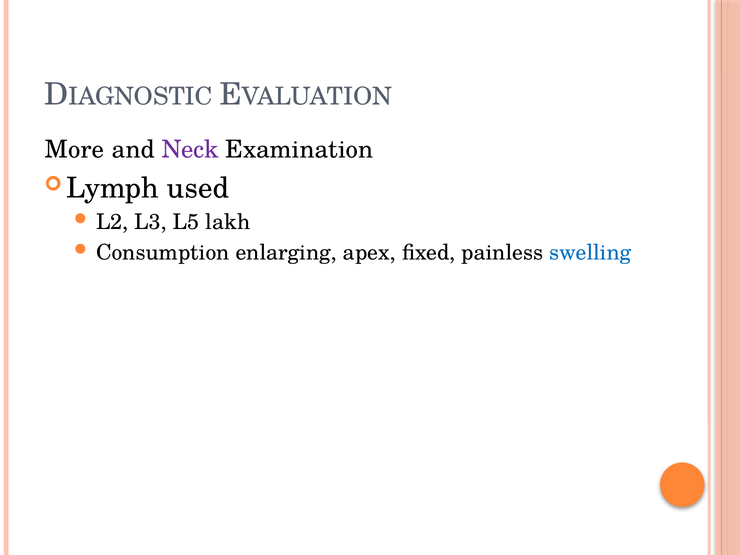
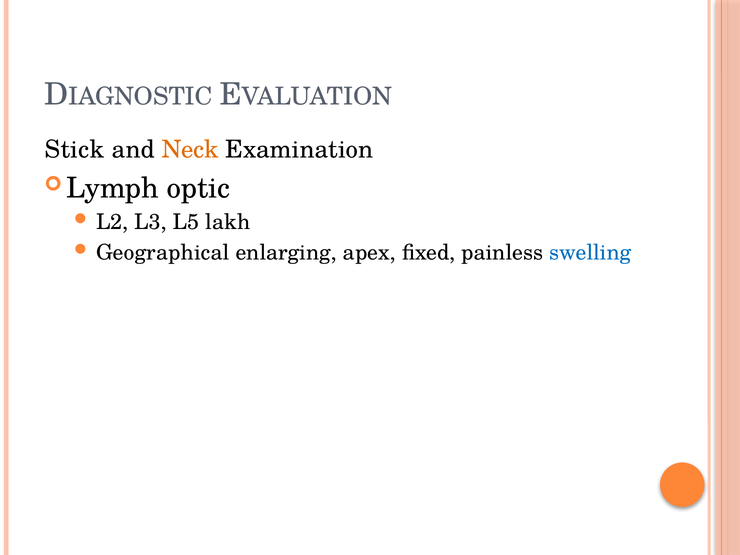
More: More -> Stick
Neck colour: purple -> orange
used: used -> optic
Consumption: Consumption -> Geographical
